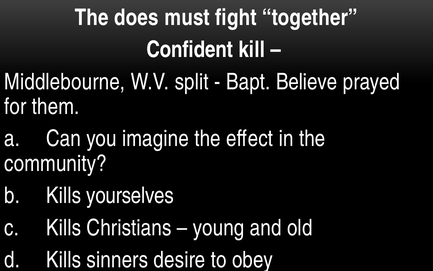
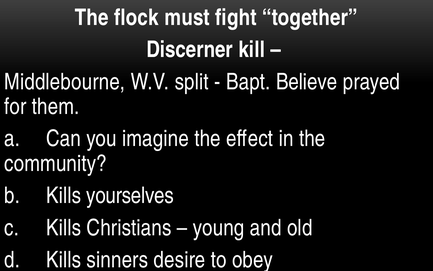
does: does -> flock
Confident: Confident -> Discerner
